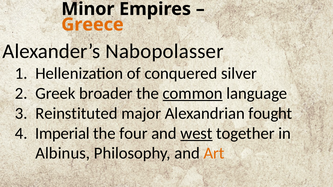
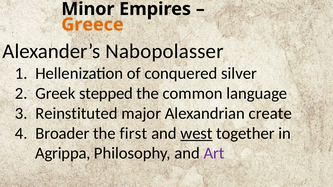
broader: broader -> stepped
common underline: present -> none
fought: fought -> create
Imperial: Imperial -> Broader
four: four -> first
Albinus: Albinus -> Agrippa
Art colour: orange -> purple
